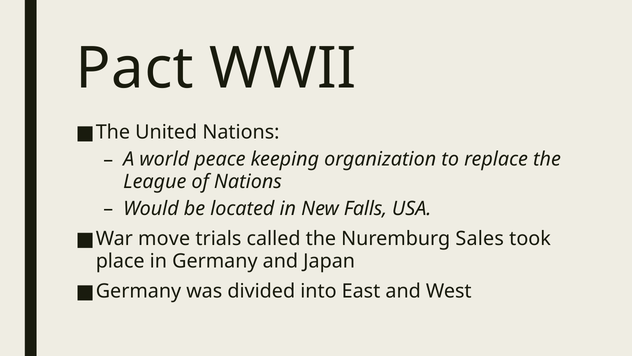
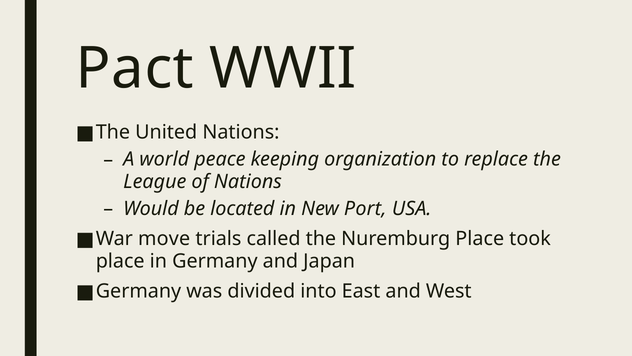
Falls: Falls -> Port
Nuremburg Sales: Sales -> Place
